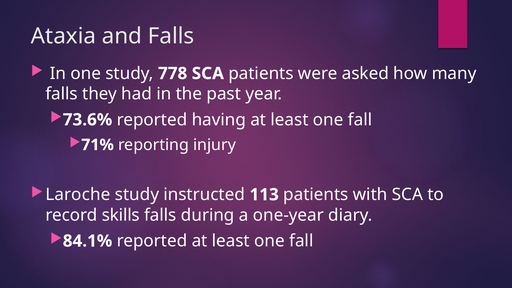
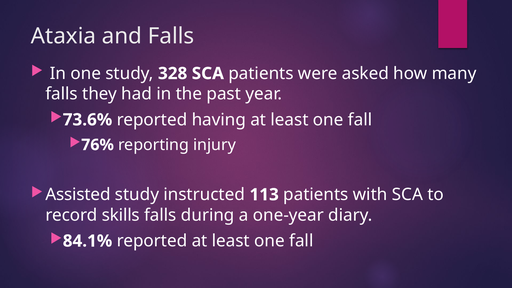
778: 778 -> 328
71%: 71% -> 76%
Laroche: Laroche -> Assisted
